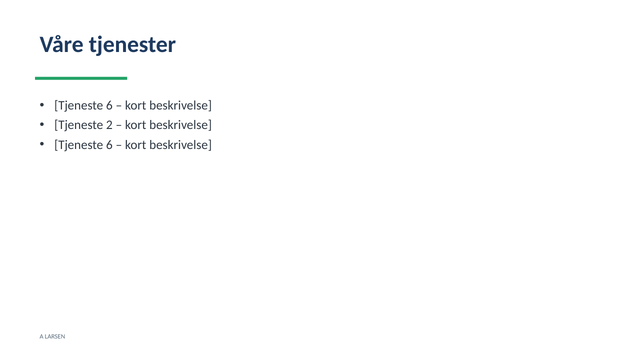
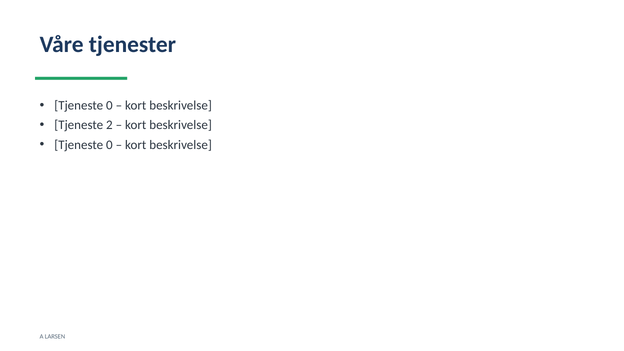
6 at (109, 106): 6 -> 0
6 at (109, 145): 6 -> 0
